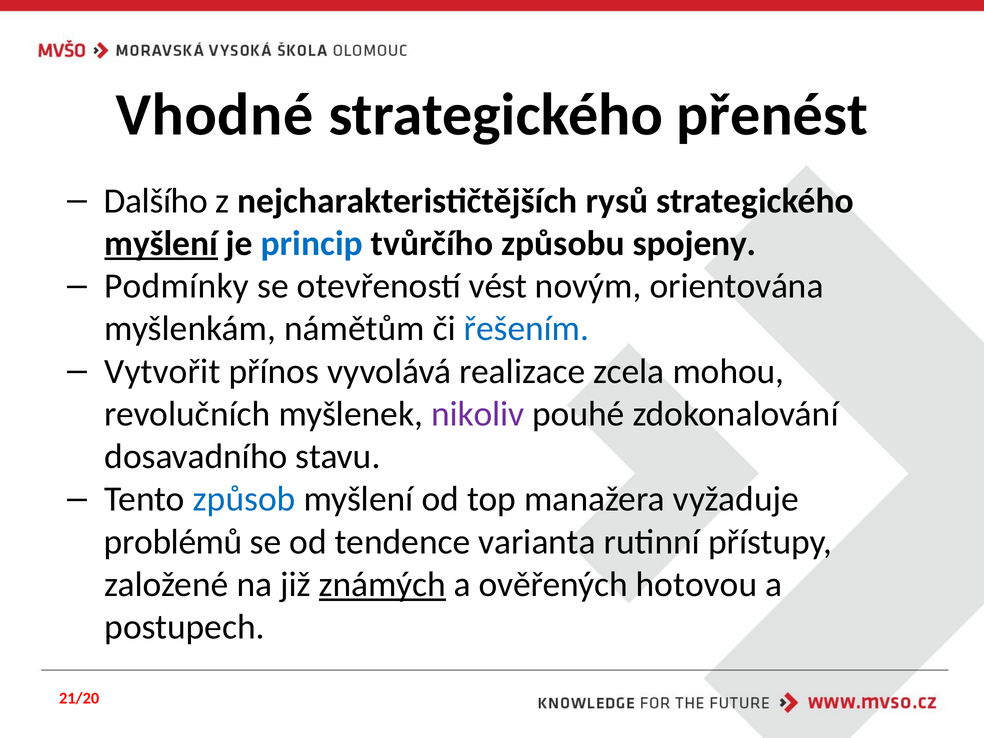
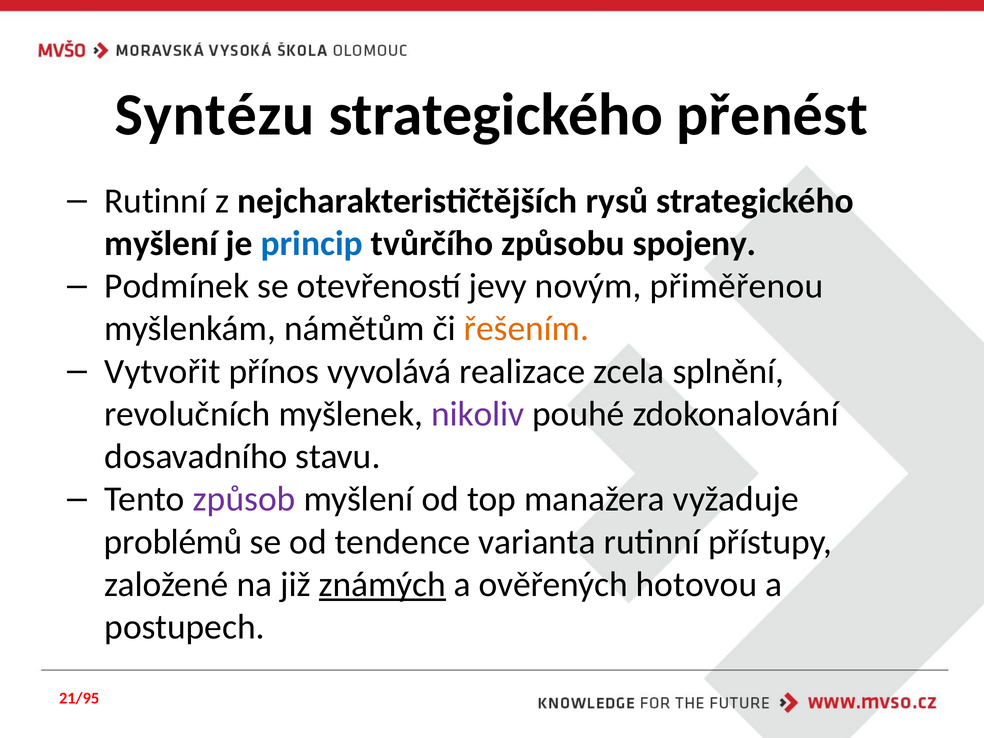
Vhodné: Vhodné -> Syntézu
Dalšího at (156, 201): Dalšího -> Rutinní
myšlení at (161, 244) underline: present -> none
Podmínky: Podmínky -> Podmínek
vést: vést -> jevy
orientována: orientována -> přiměřenou
řešením colour: blue -> orange
mohou: mohou -> splnění
způsob colour: blue -> purple
21/20: 21/20 -> 21/95
